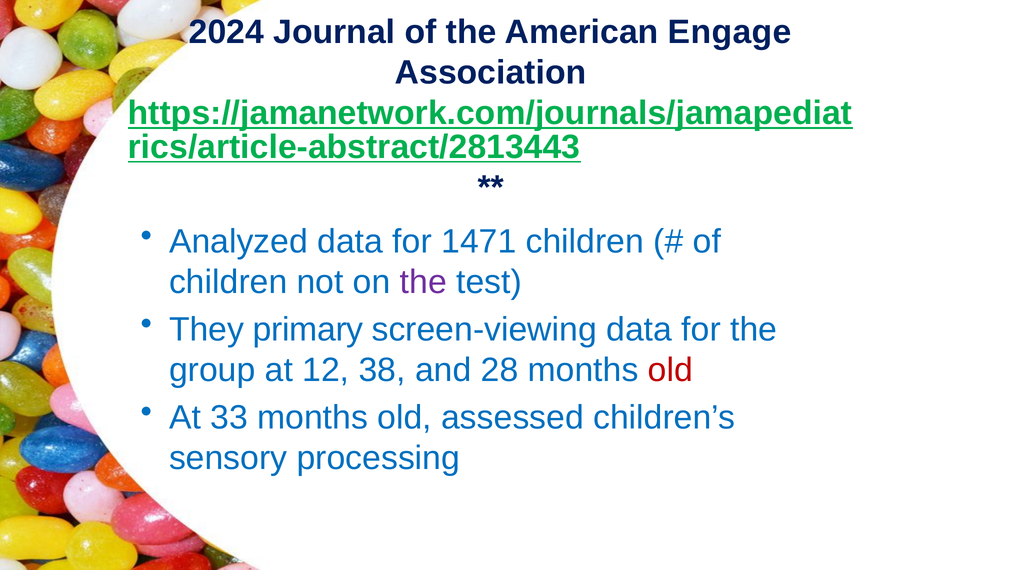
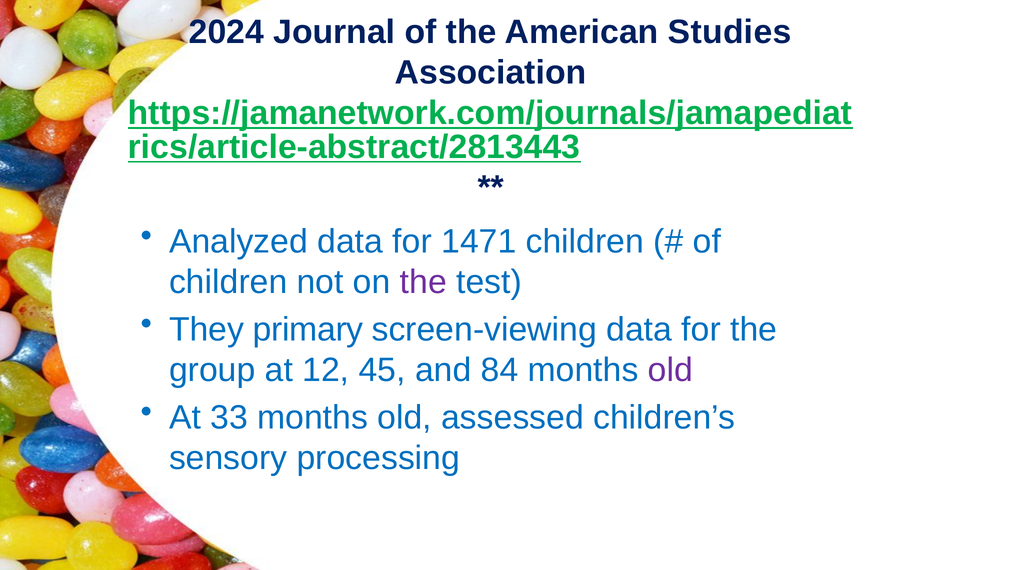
Engage: Engage -> Studies
38: 38 -> 45
28: 28 -> 84
old at (670, 370) colour: red -> purple
